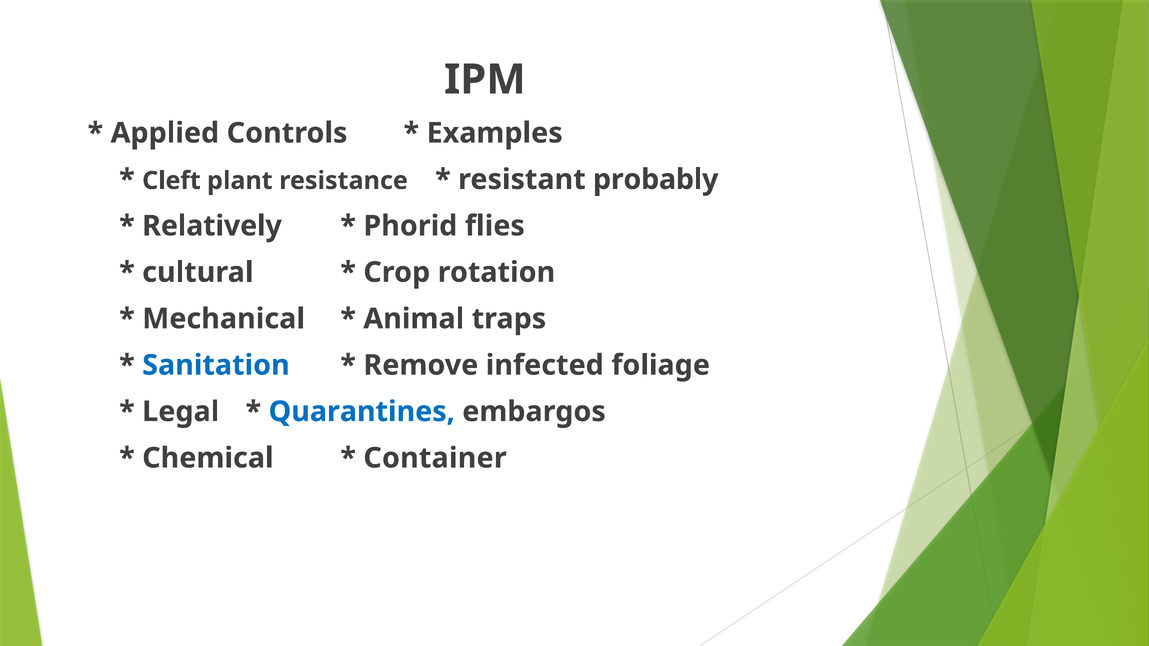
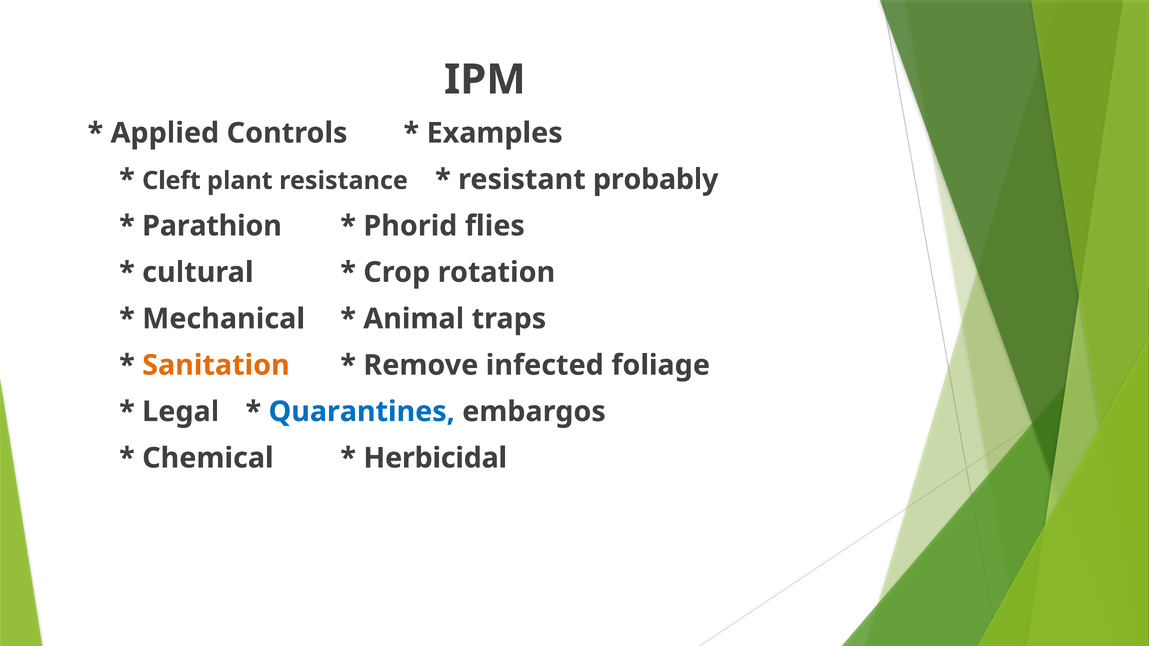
Relatively: Relatively -> Parathion
Sanitation colour: blue -> orange
Container: Container -> Herbicidal
